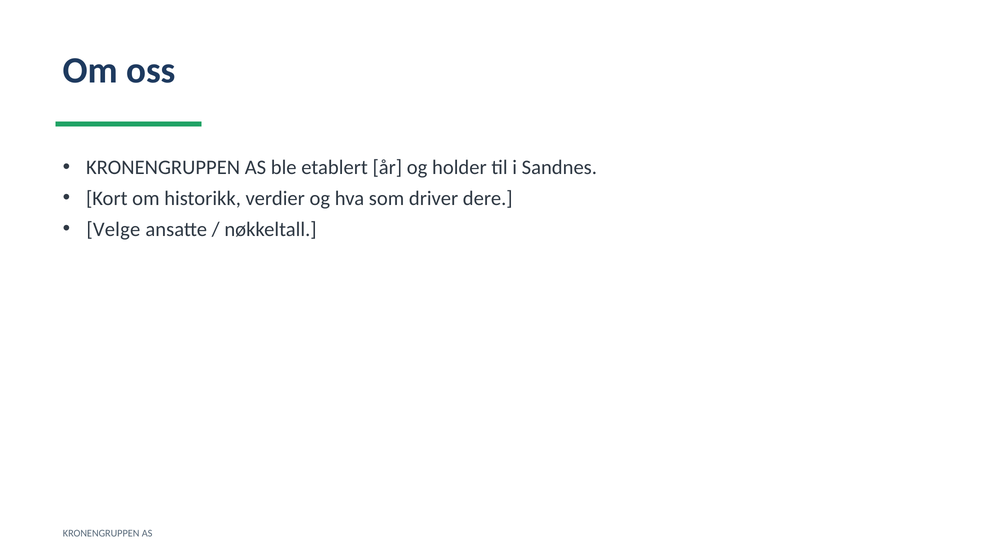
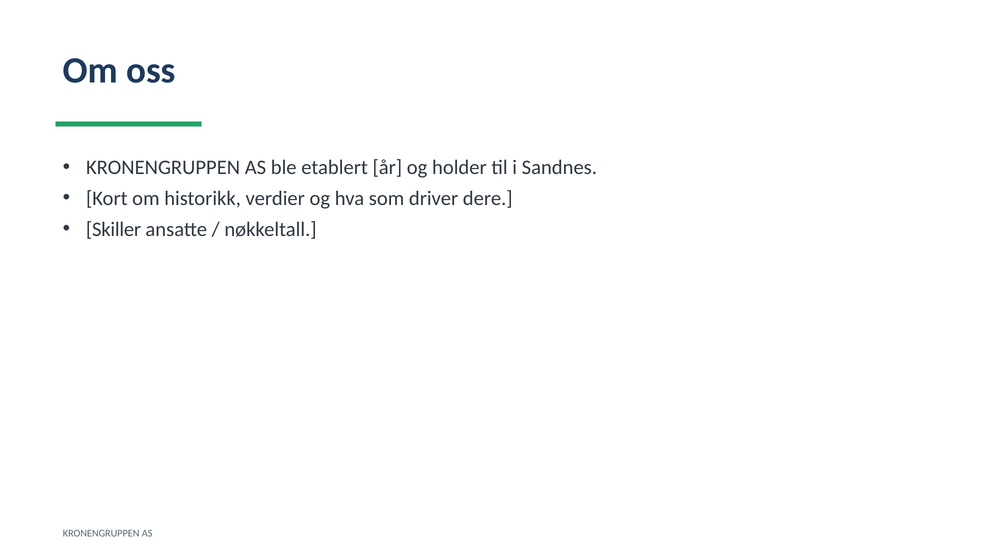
Velge: Velge -> Skiller
